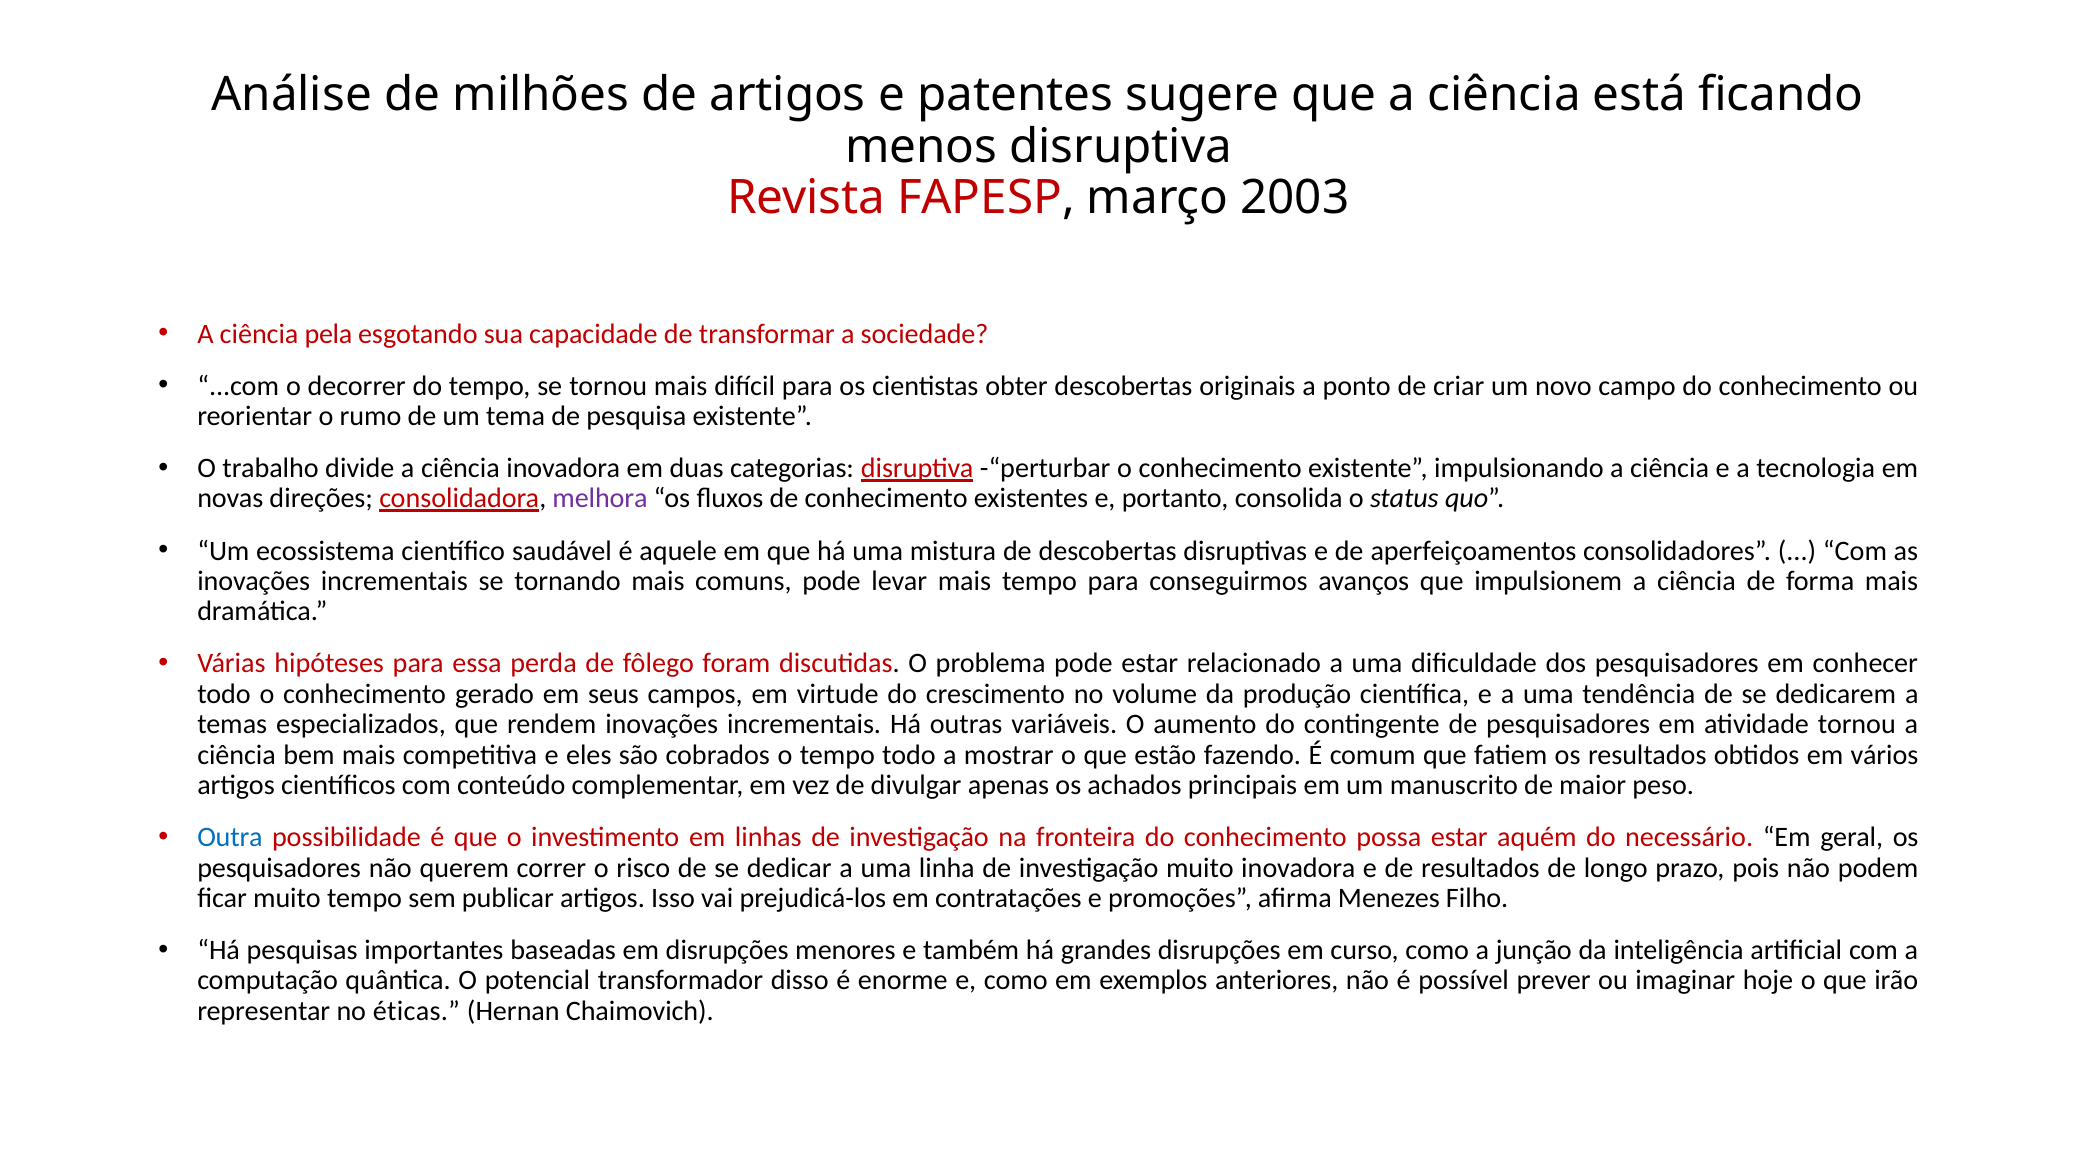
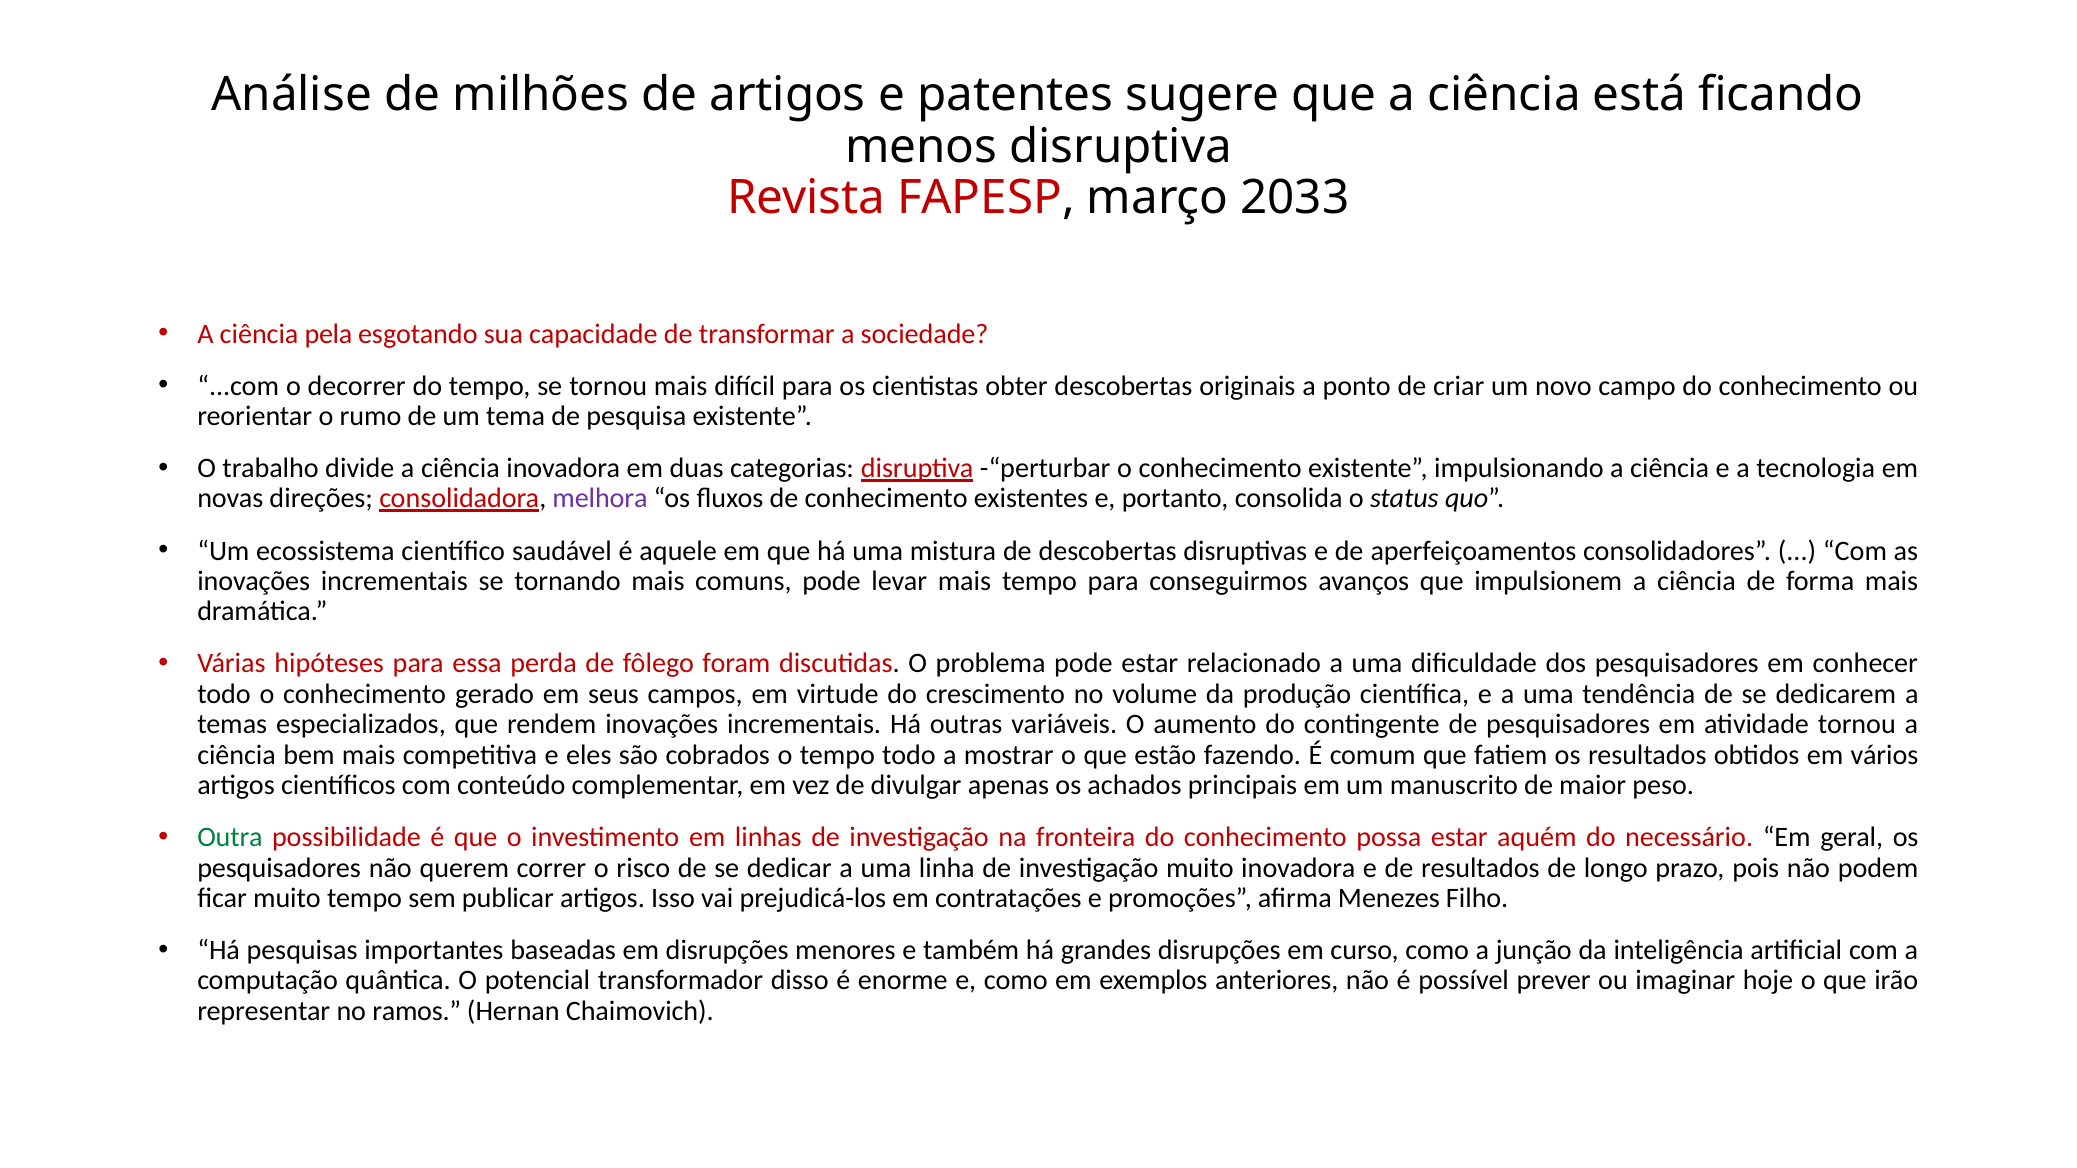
2003: 2003 -> 2033
Outra colour: blue -> green
éticas: éticas -> ramos
